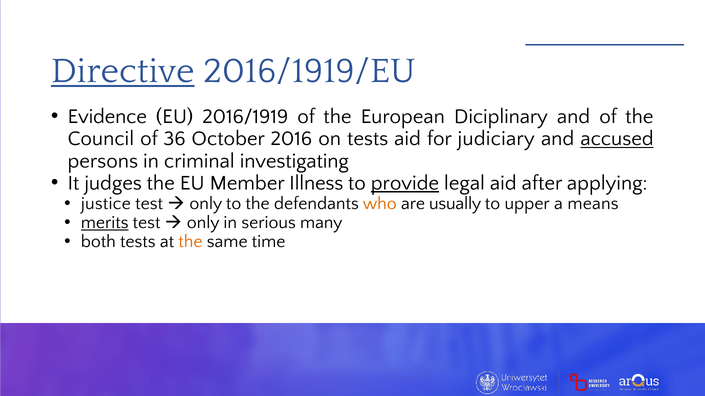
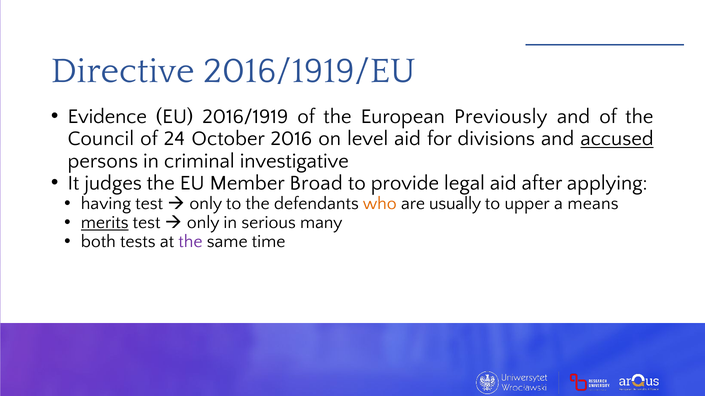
Directive underline: present -> none
Diciplinary: Diciplinary -> Previously
36: 36 -> 24
on tests: tests -> level
judiciary: judiciary -> divisions
investigating: investigating -> investigative
Illness: Illness -> Broad
provide underline: present -> none
justice: justice -> having
the at (190, 242) colour: orange -> purple
